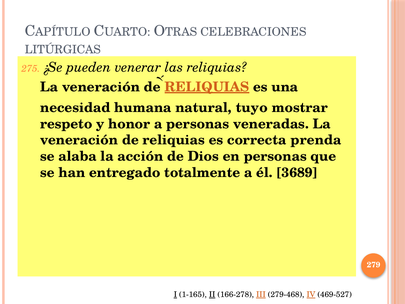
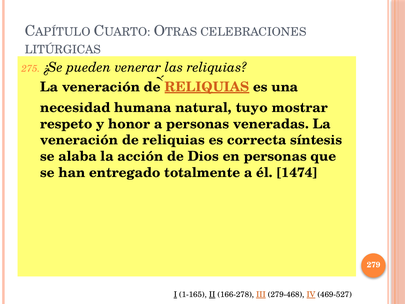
prenda: prenda -> síntesis
3689: 3689 -> 1474
